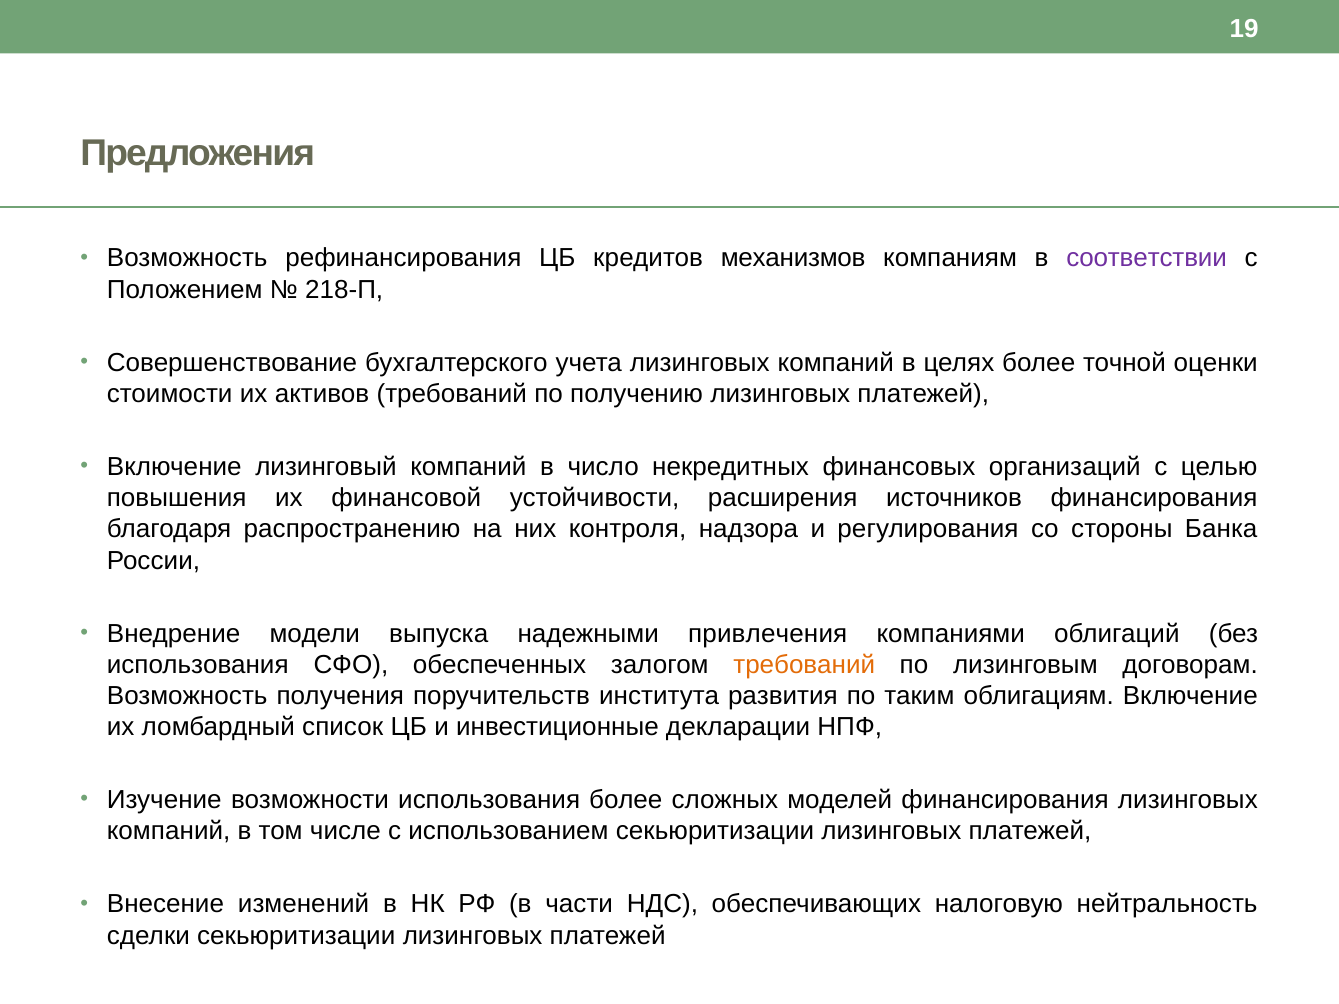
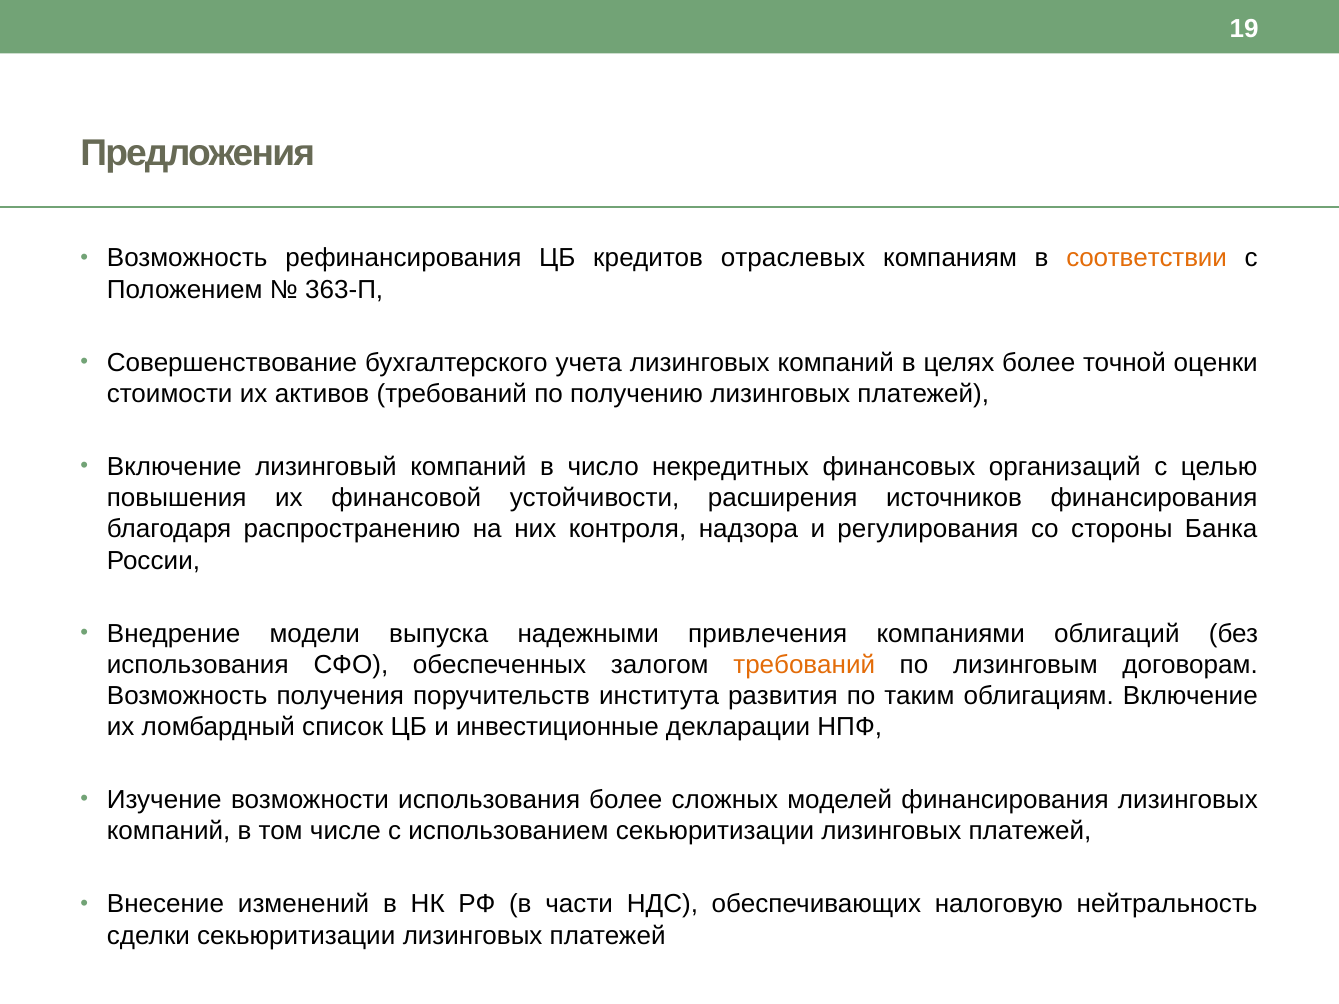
механизмов: механизмов -> отраслевых
соответствии colour: purple -> orange
218-П: 218-П -> 363-П
